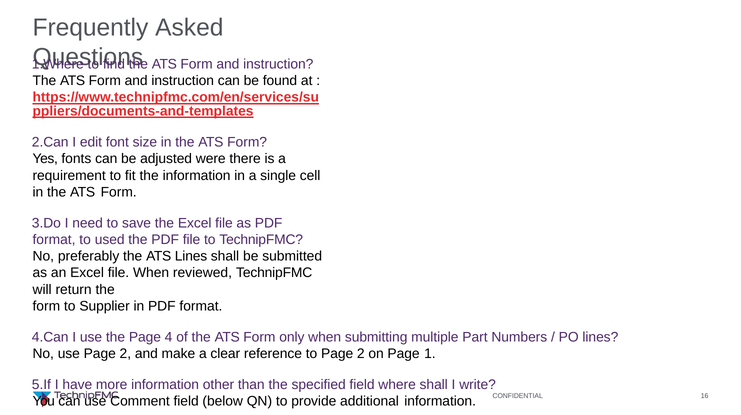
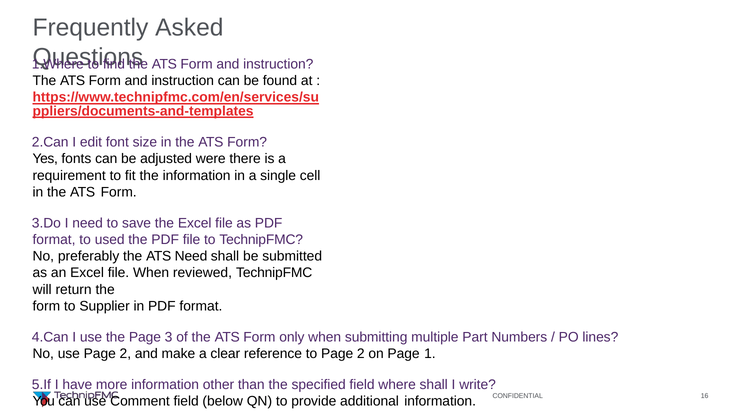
ATS Lines: Lines -> Need
4: 4 -> 3
